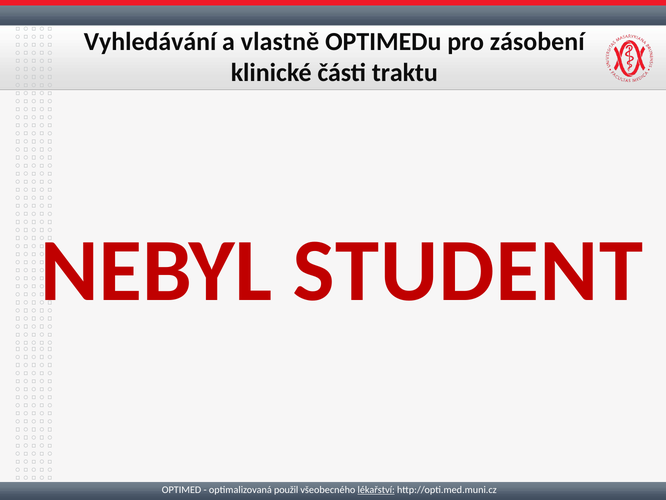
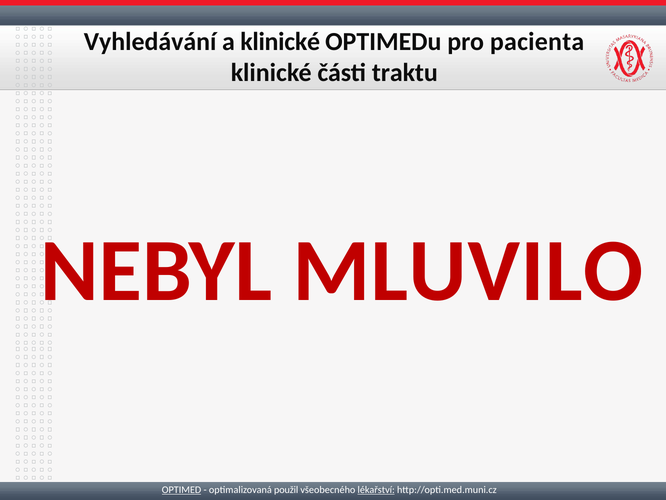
a vlastně: vlastně -> klinické
zásobení: zásobení -> pacienta
STUDENT: STUDENT -> MLUVILO
OPTIMED underline: none -> present
